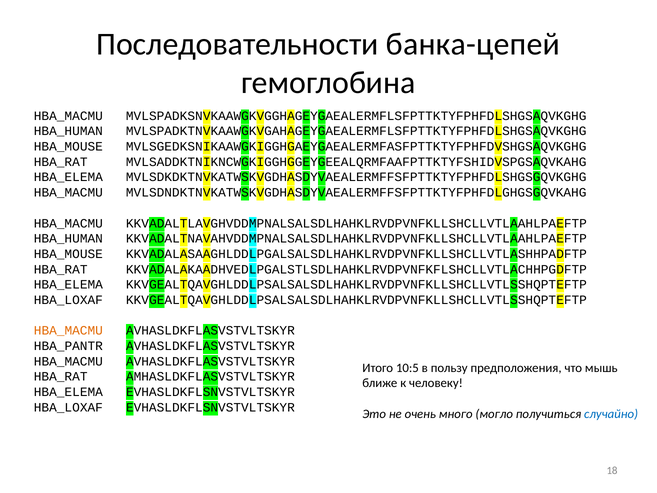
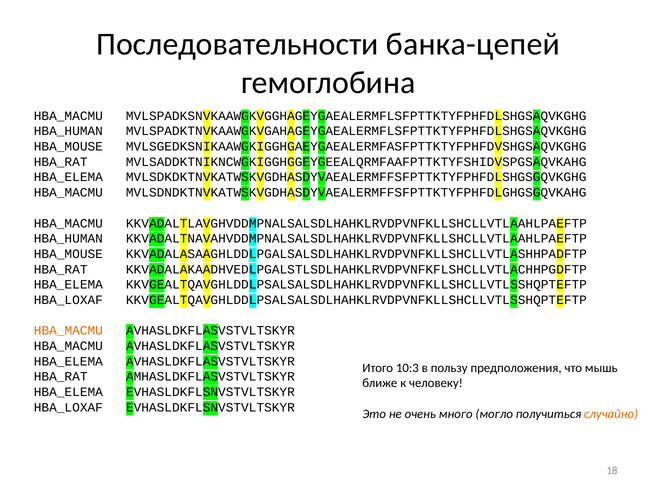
HBA_PANTR at (68, 346): HBA_PANTR -> HBA_MACMU
HBA_MACMU at (68, 361): HBA_MACMU -> HBA_ELEMA
10:5: 10:5 -> 10:3
случайно colour: blue -> orange
